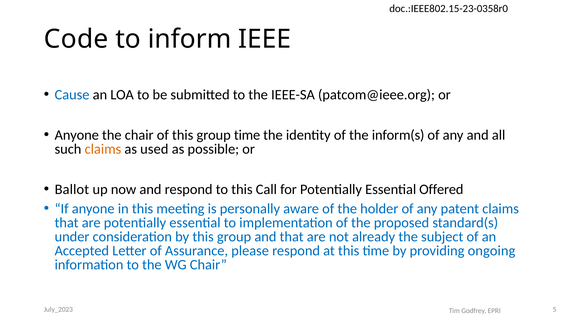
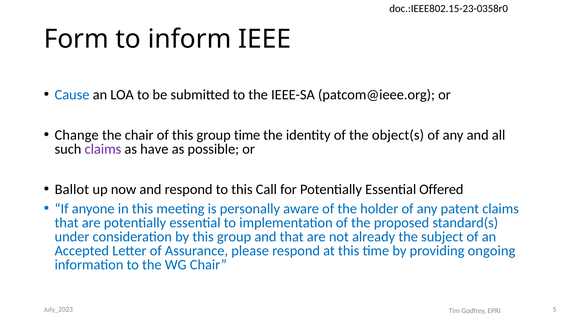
Code: Code -> Form
Anyone at (77, 135): Anyone -> Change
inform(s: inform(s -> object(s
claims at (103, 149) colour: orange -> purple
used: used -> have
